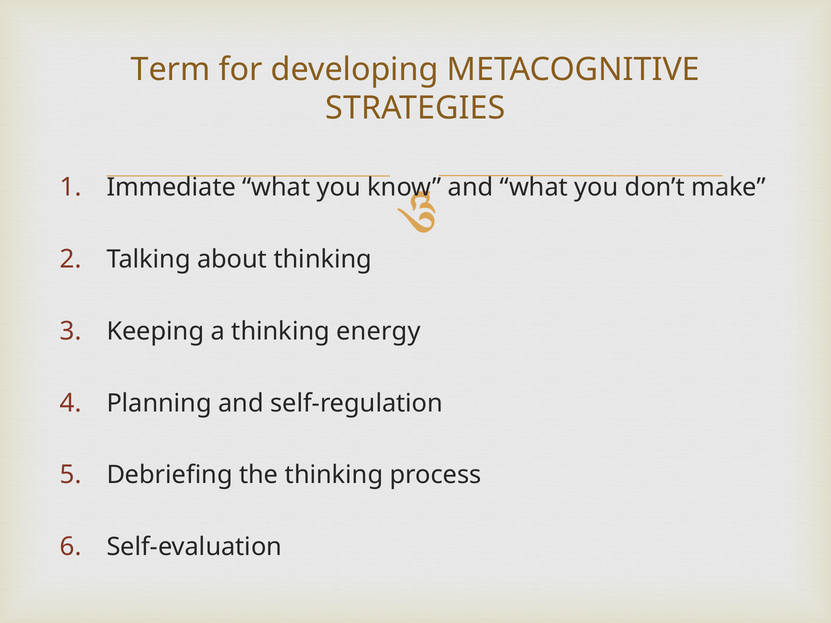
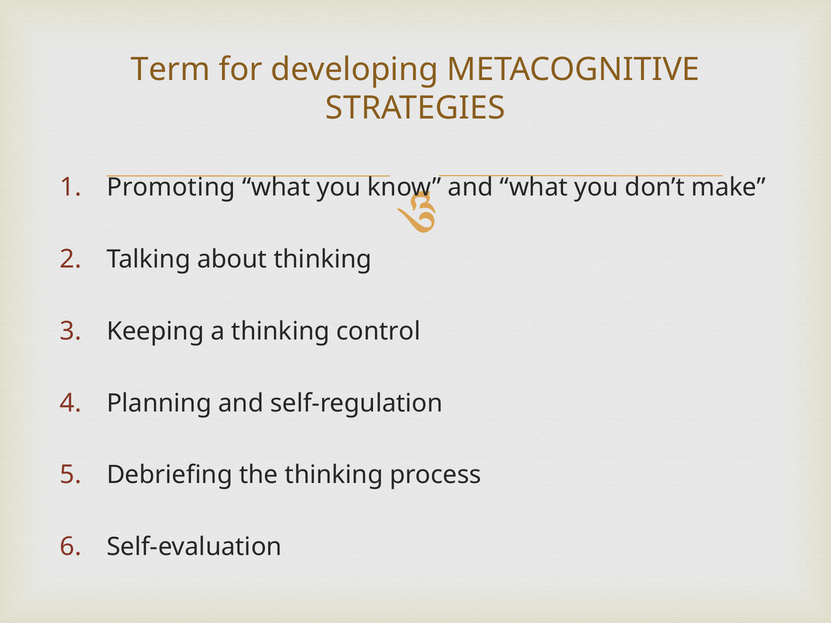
Immediate: Immediate -> Promoting
energy: energy -> control
